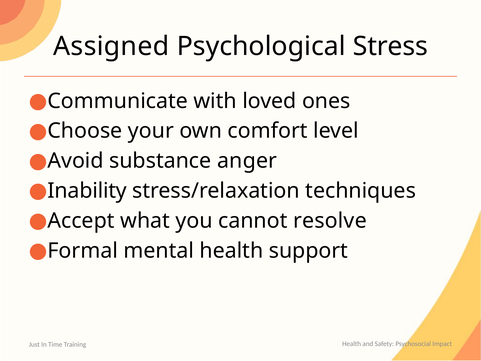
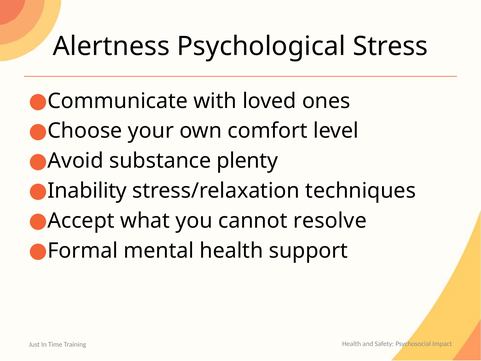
Assigned: Assigned -> Alertness
anger: anger -> plenty
